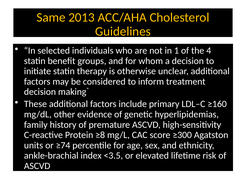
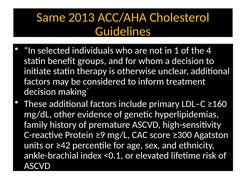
≥8: ≥8 -> ≥9
≥74: ≥74 -> ≥42
<3.5: <3.5 -> <0.1
